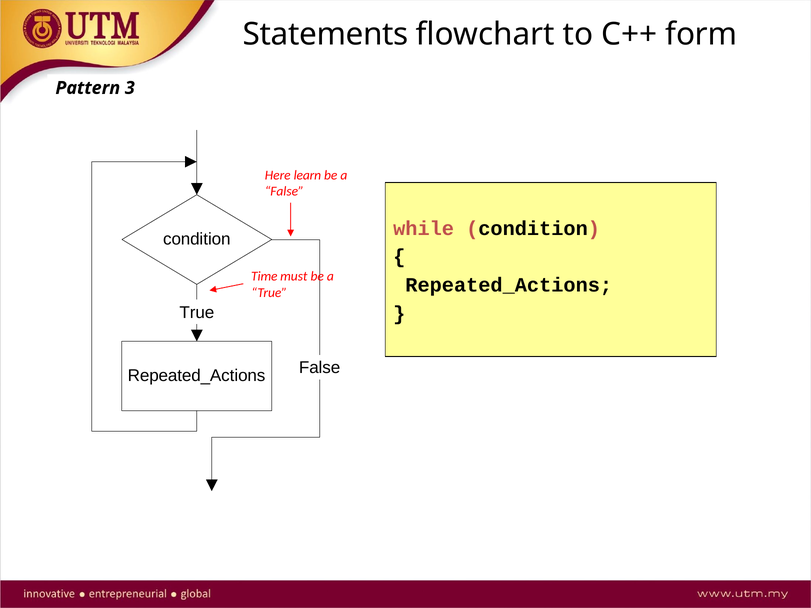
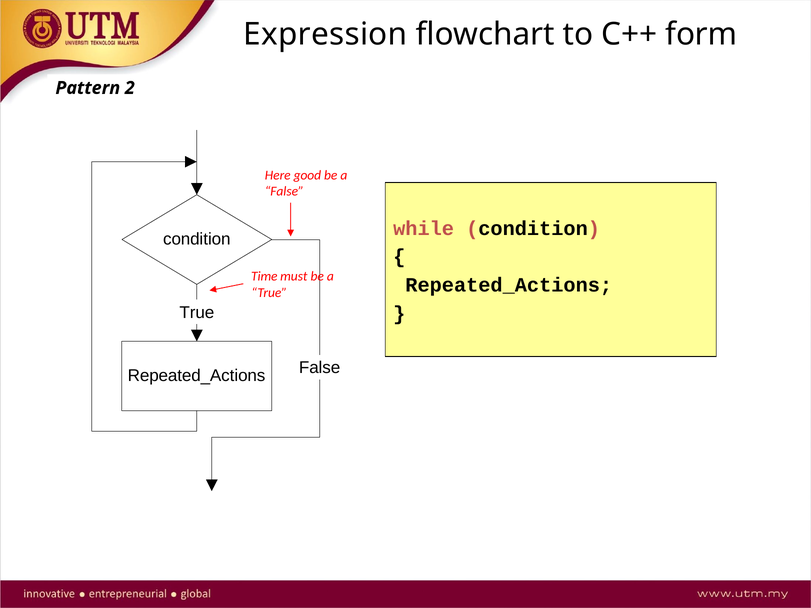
Statements: Statements -> Expression
3: 3 -> 2
learn: learn -> good
